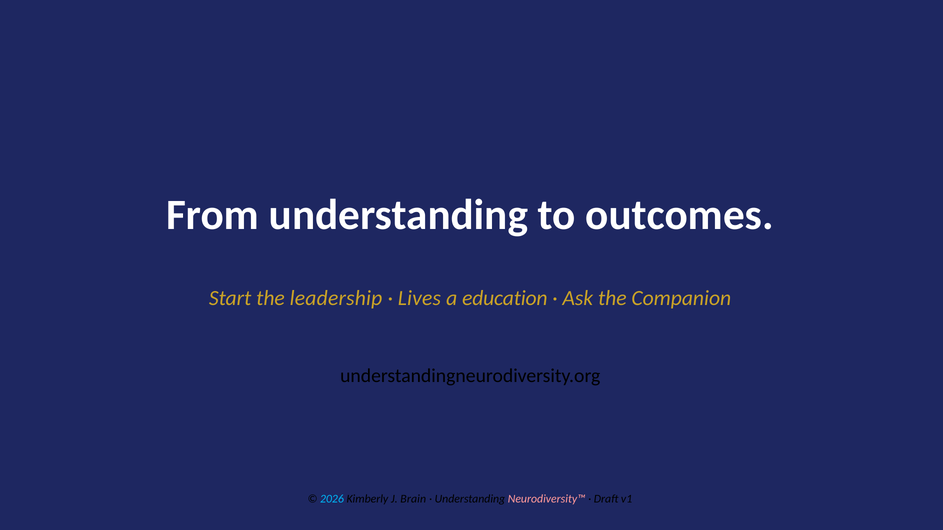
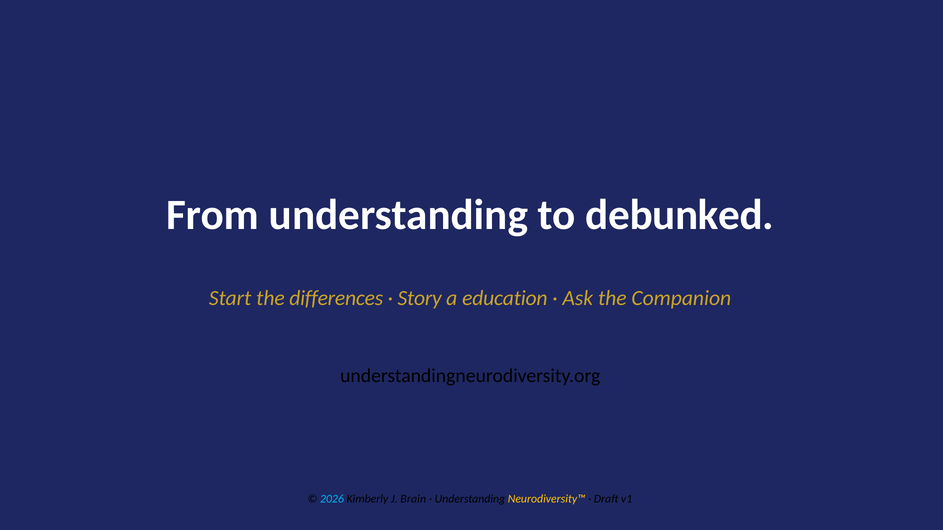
outcomes: outcomes -> debunked
leadership: leadership -> differences
Lives: Lives -> Story
Neurodiversity™ colour: pink -> yellow
